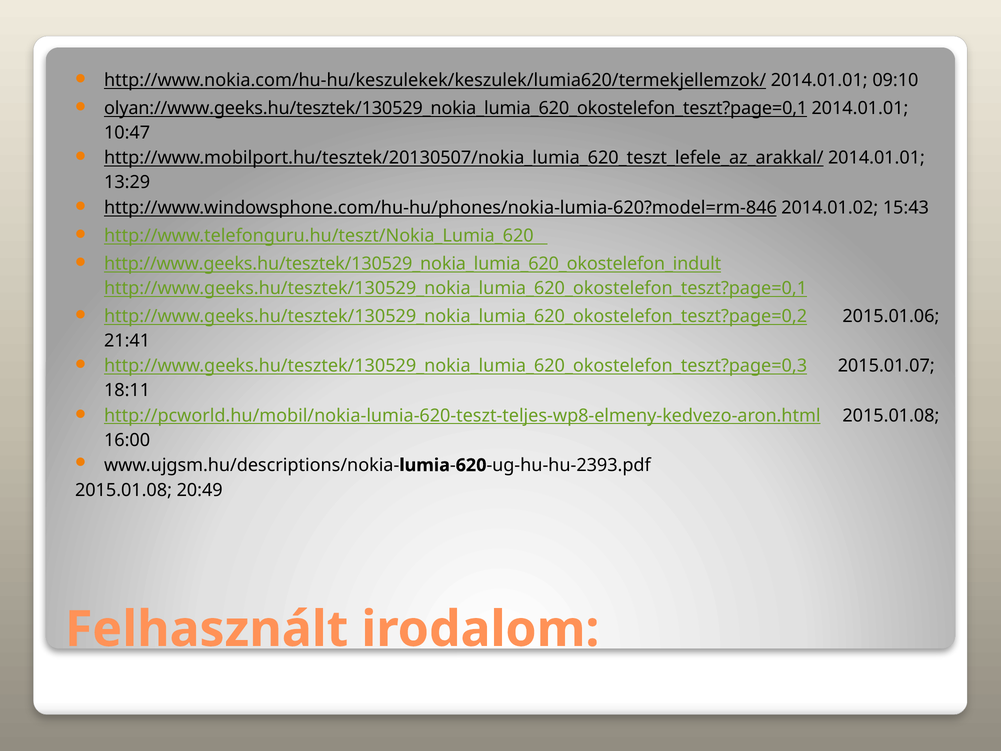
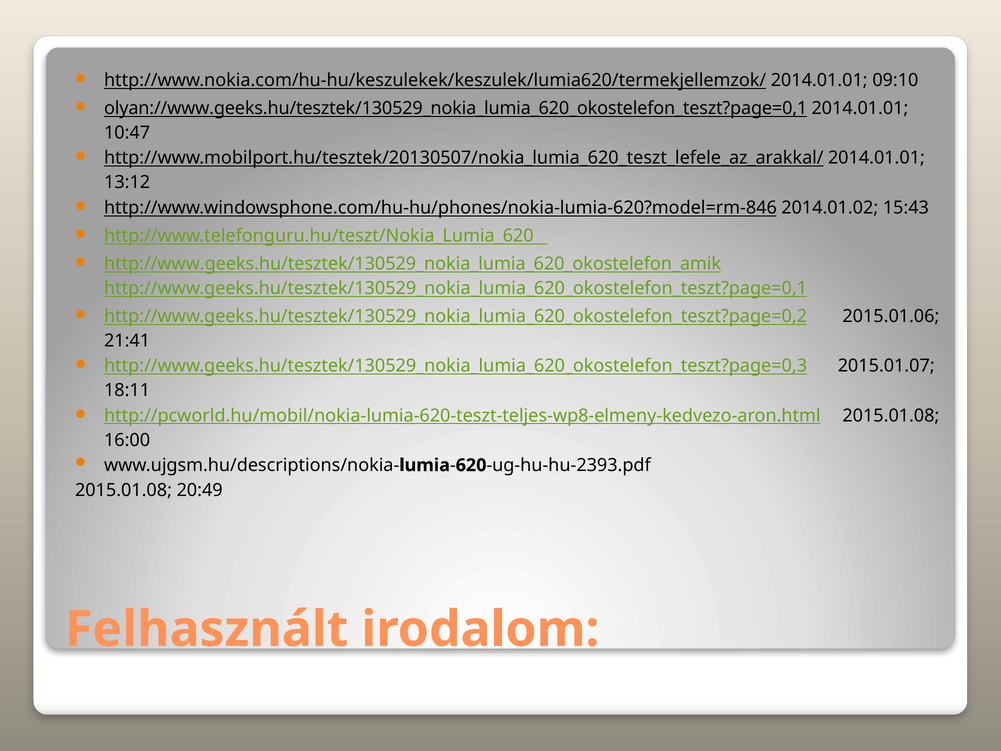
13:29: 13:29 -> 13:12
http://www.geeks.hu/tesztek/130529_nokia_lumia_620_okostelefon_indult: http://www.geeks.hu/tesztek/130529_nokia_lumia_620_okostelefon_indult -> http://www.geeks.hu/tesztek/130529_nokia_lumia_620_okostelefon_amik
